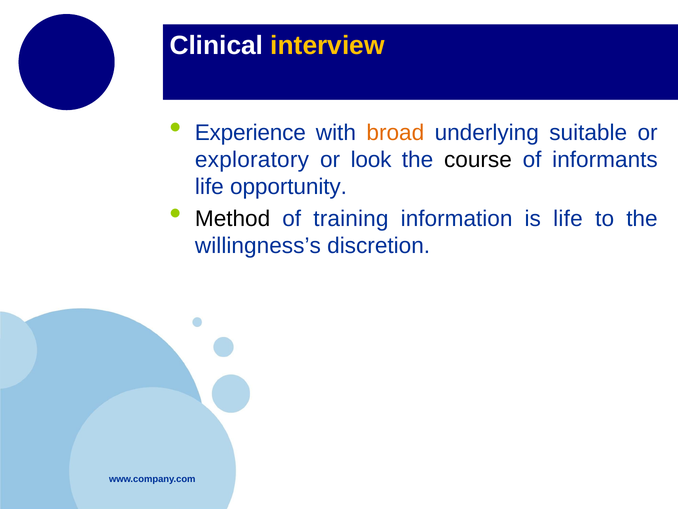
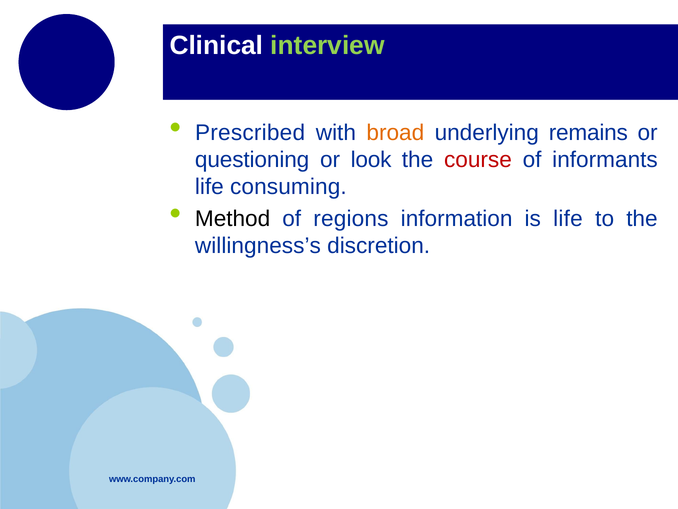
interview colour: yellow -> light green
Experience: Experience -> Prescribed
suitable: suitable -> remains
exploratory: exploratory -> questioning
course colour: black -> red
opportunity: opportunity -> consuming
training: training -> regions
